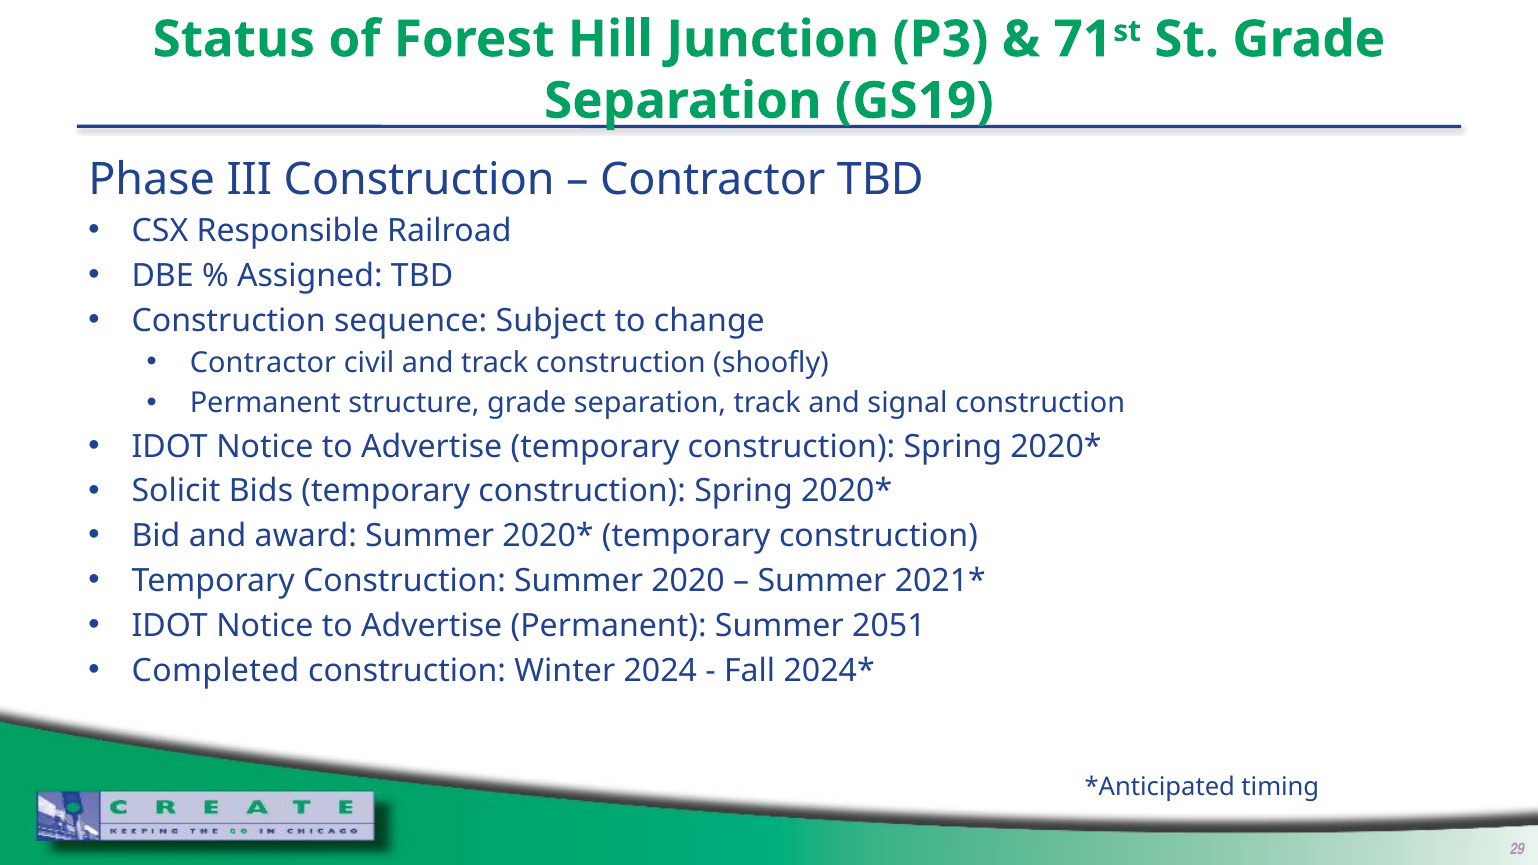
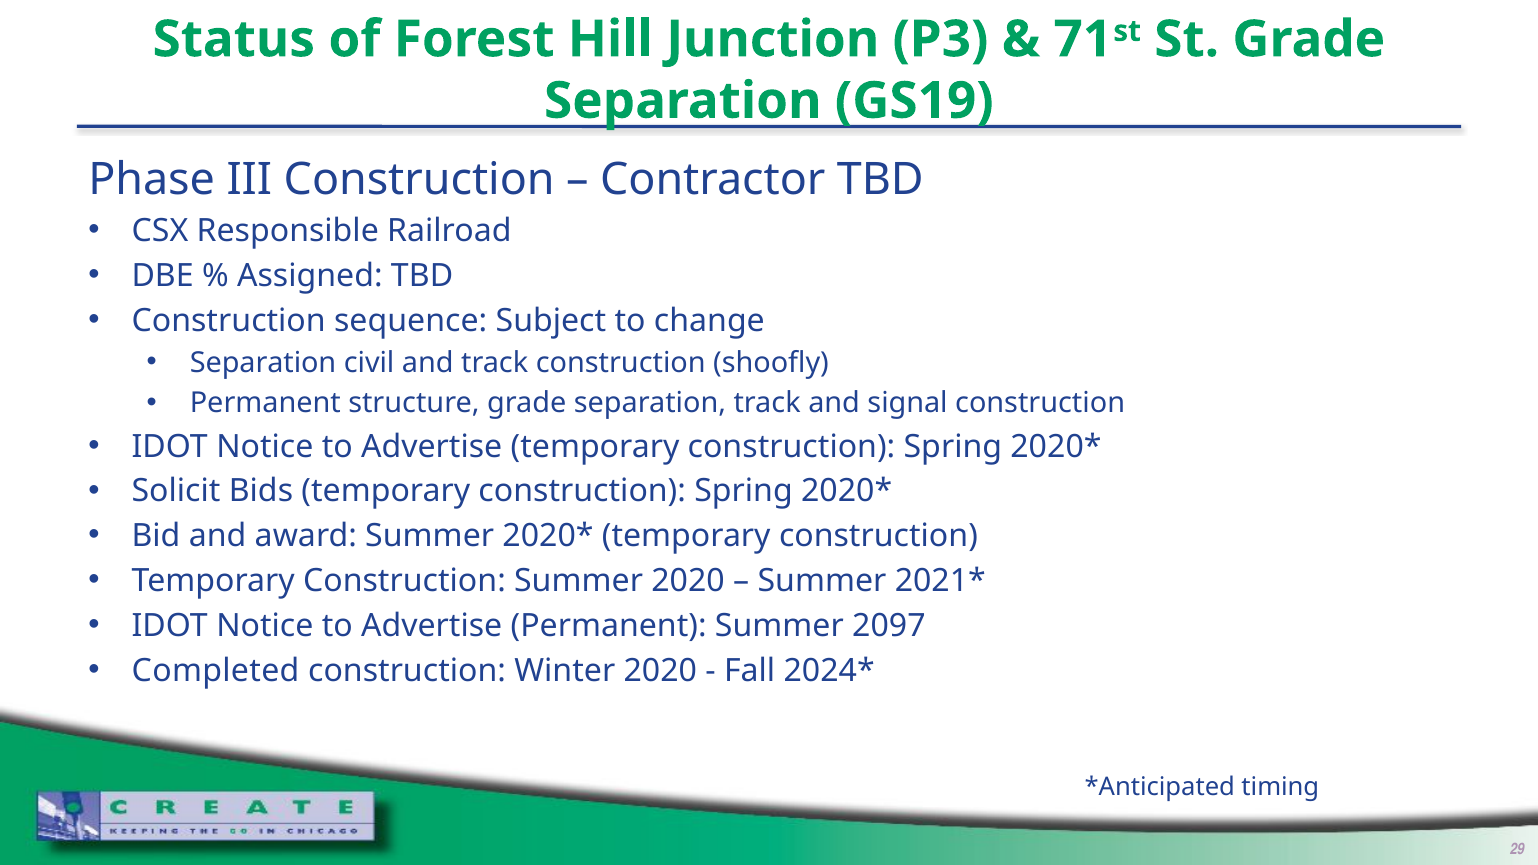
Contractor at (263, 363): Contractor -> Separation
2051: 2051 -> 2097
Winter 2024: 2024 -> 2020
